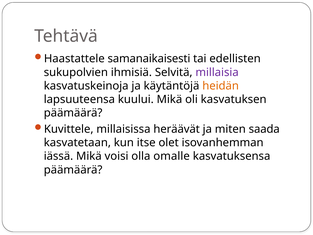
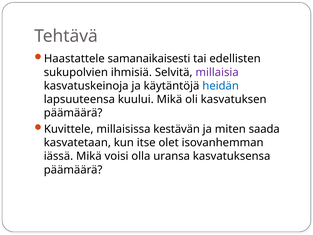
heidän colour: orange -> blue
heräävät: heräävät -> kestävän
omalle: omalle -> uransa
